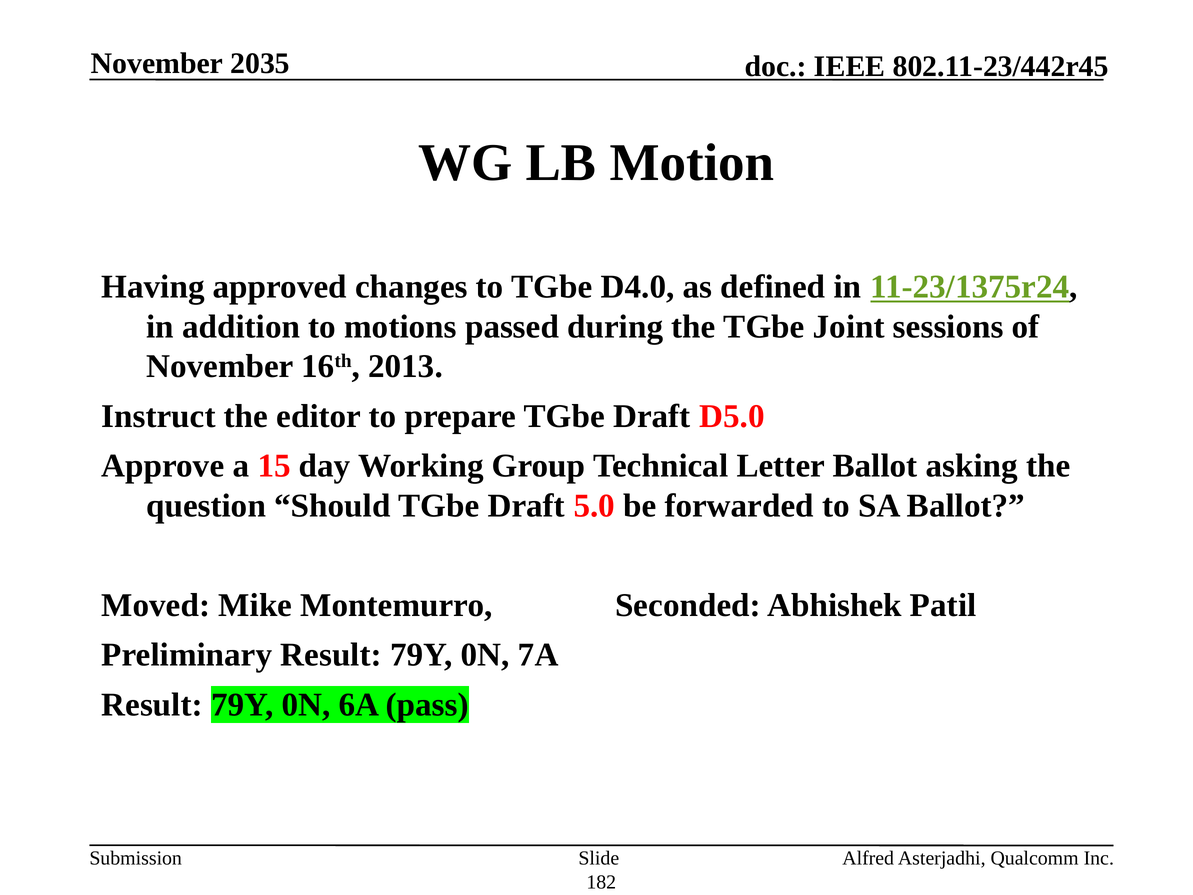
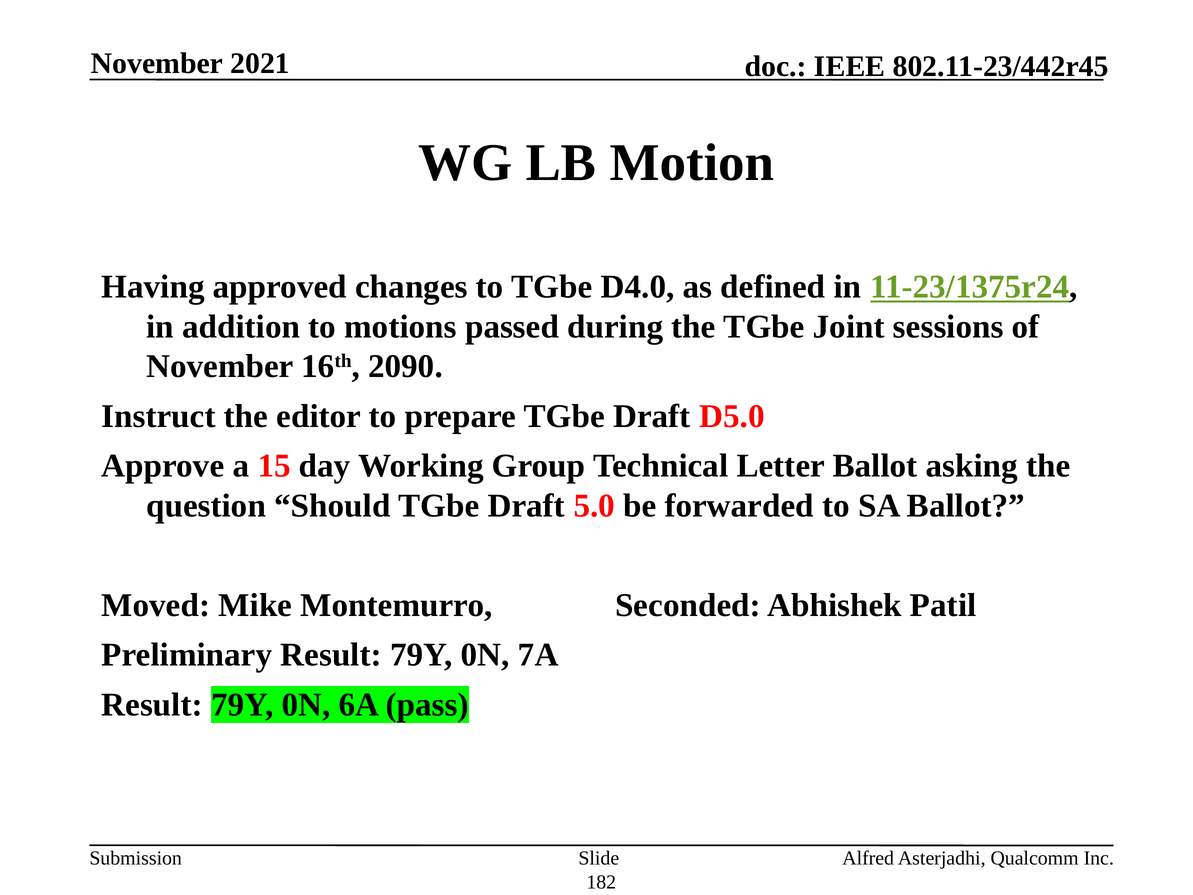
2035: 2035 -> 2021
2013: 2013 -> 2090
